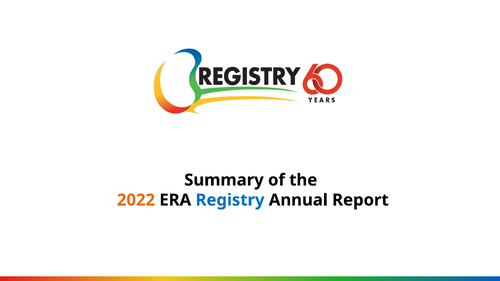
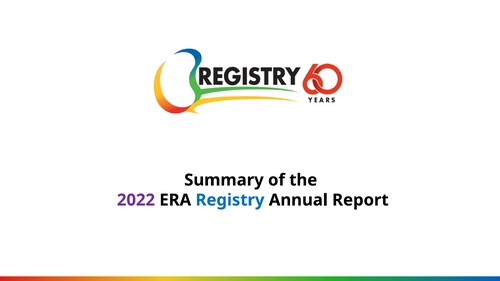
2022 colour: orange -> purple
